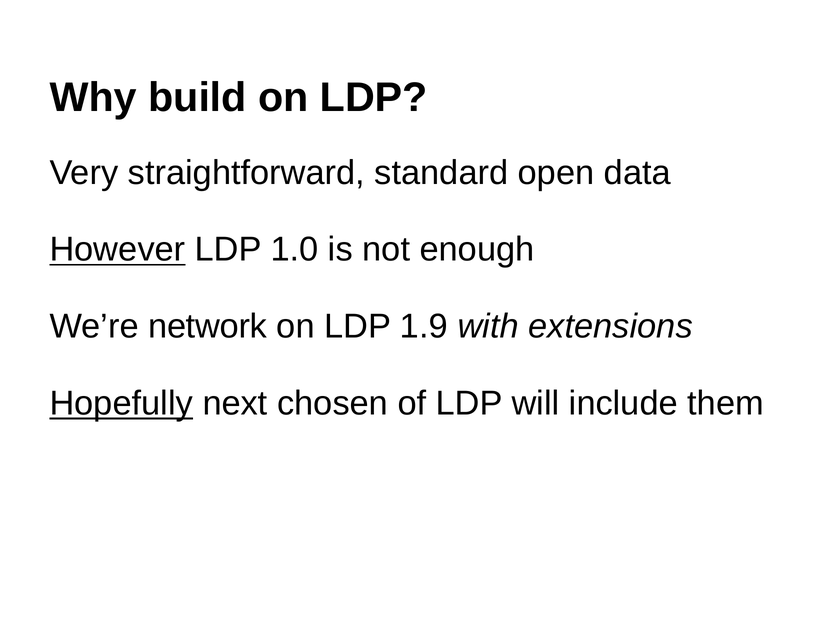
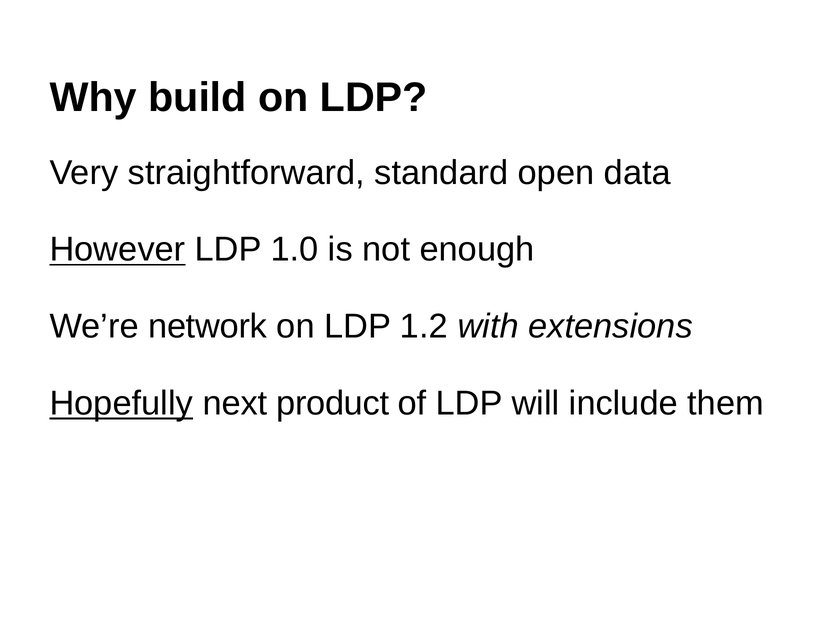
1.9: 1.9 -> 1.2
chosen: chosen -> product
